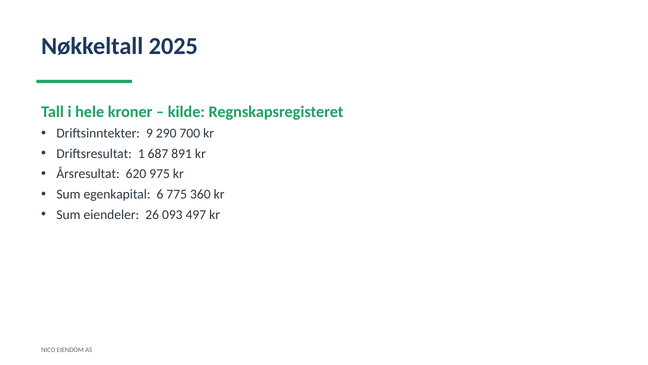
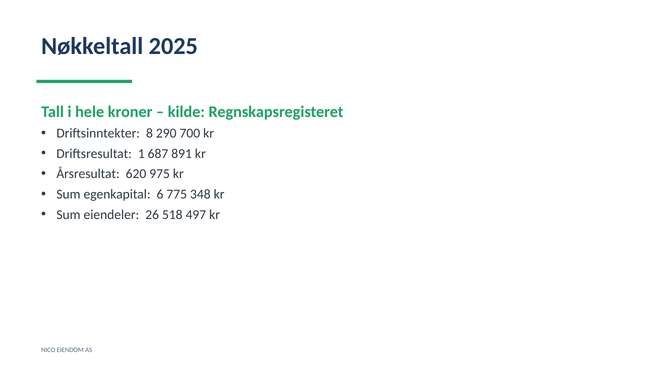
9: 9 -> 8
360: 360 -> 348
093: 093 -> 518
